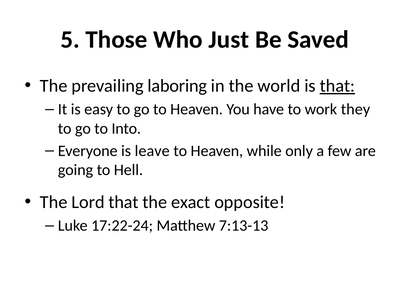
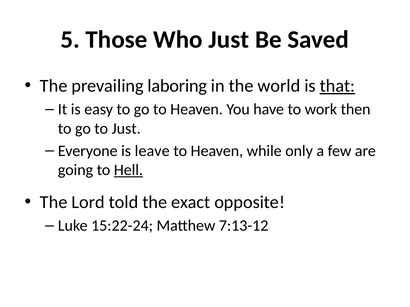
they: they -> then
to Into: Into -> Just
Hell underline: none -> present
Lord that: that -> told
17:22-24: 17:22-24 -> 15:22-24
7:13-13: 7:13-13 -> 7:13-12
